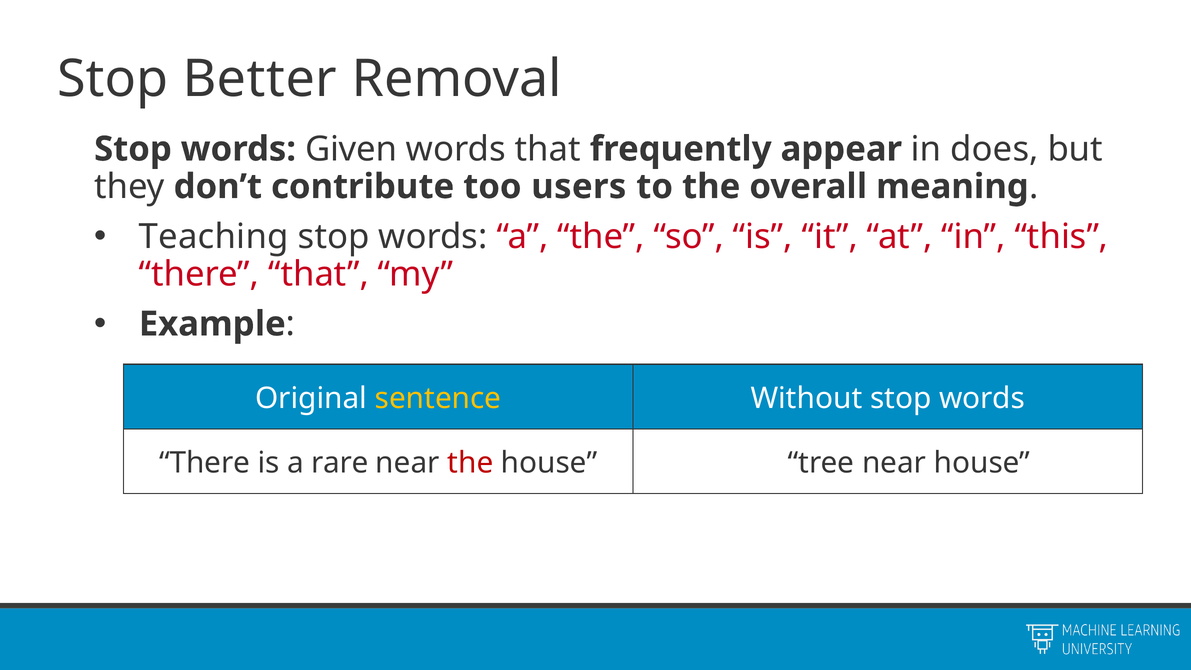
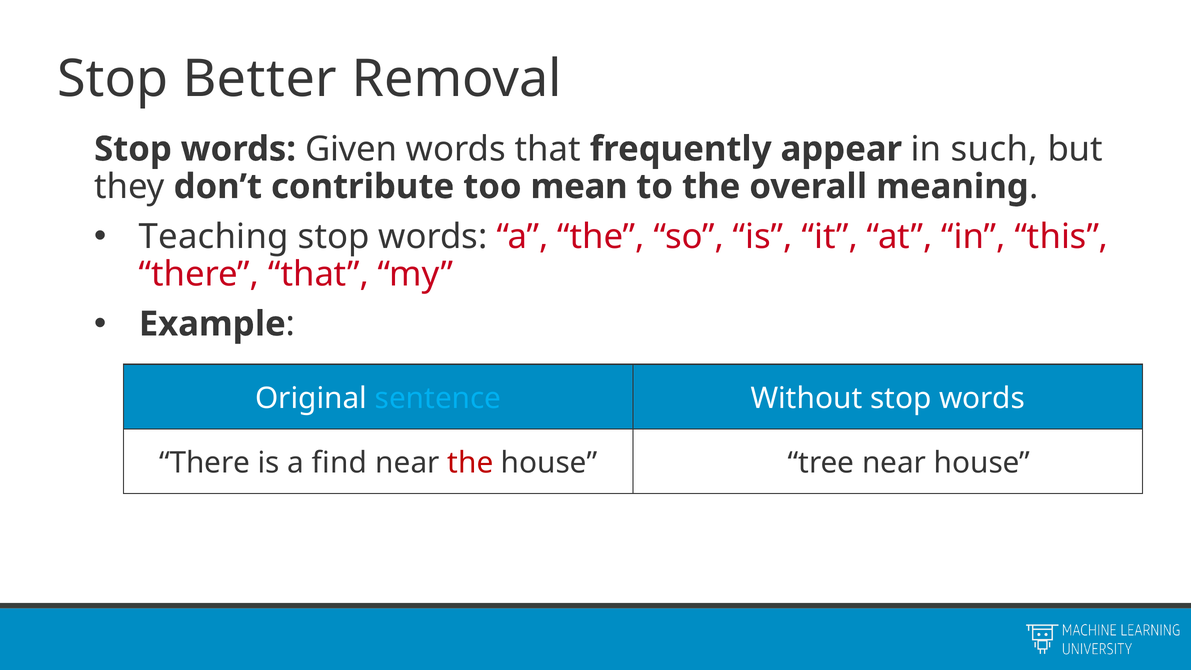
does: does -> such
users: users -> mean
sentence colour: yellow -> light blue
rare: rare -> find
